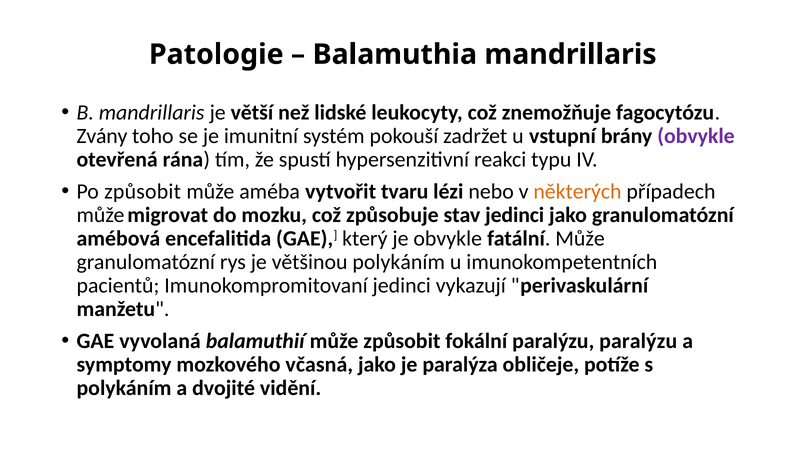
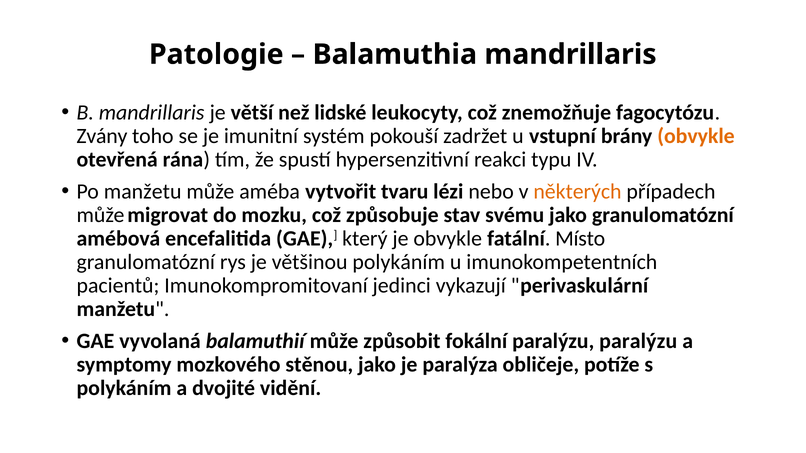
obvykle at (696, 136) colour: purple -> orange
Po způsobit: způsobit -> manžetu
stav jedinci: jedinci -> svému
fatální Může: Může -> Místo
včasná: včasná -> stěnou
